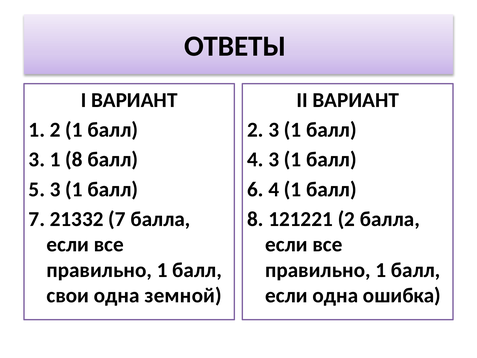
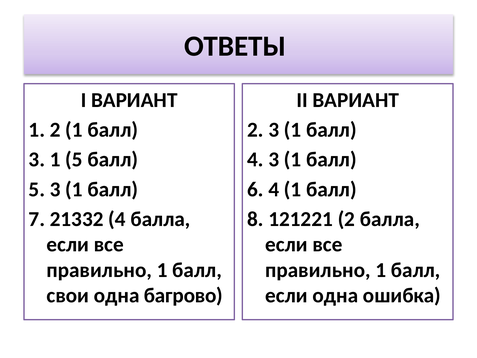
1 8: 8 -> 5
21332 7: 7 -> 4
земной: земной -> багрово
